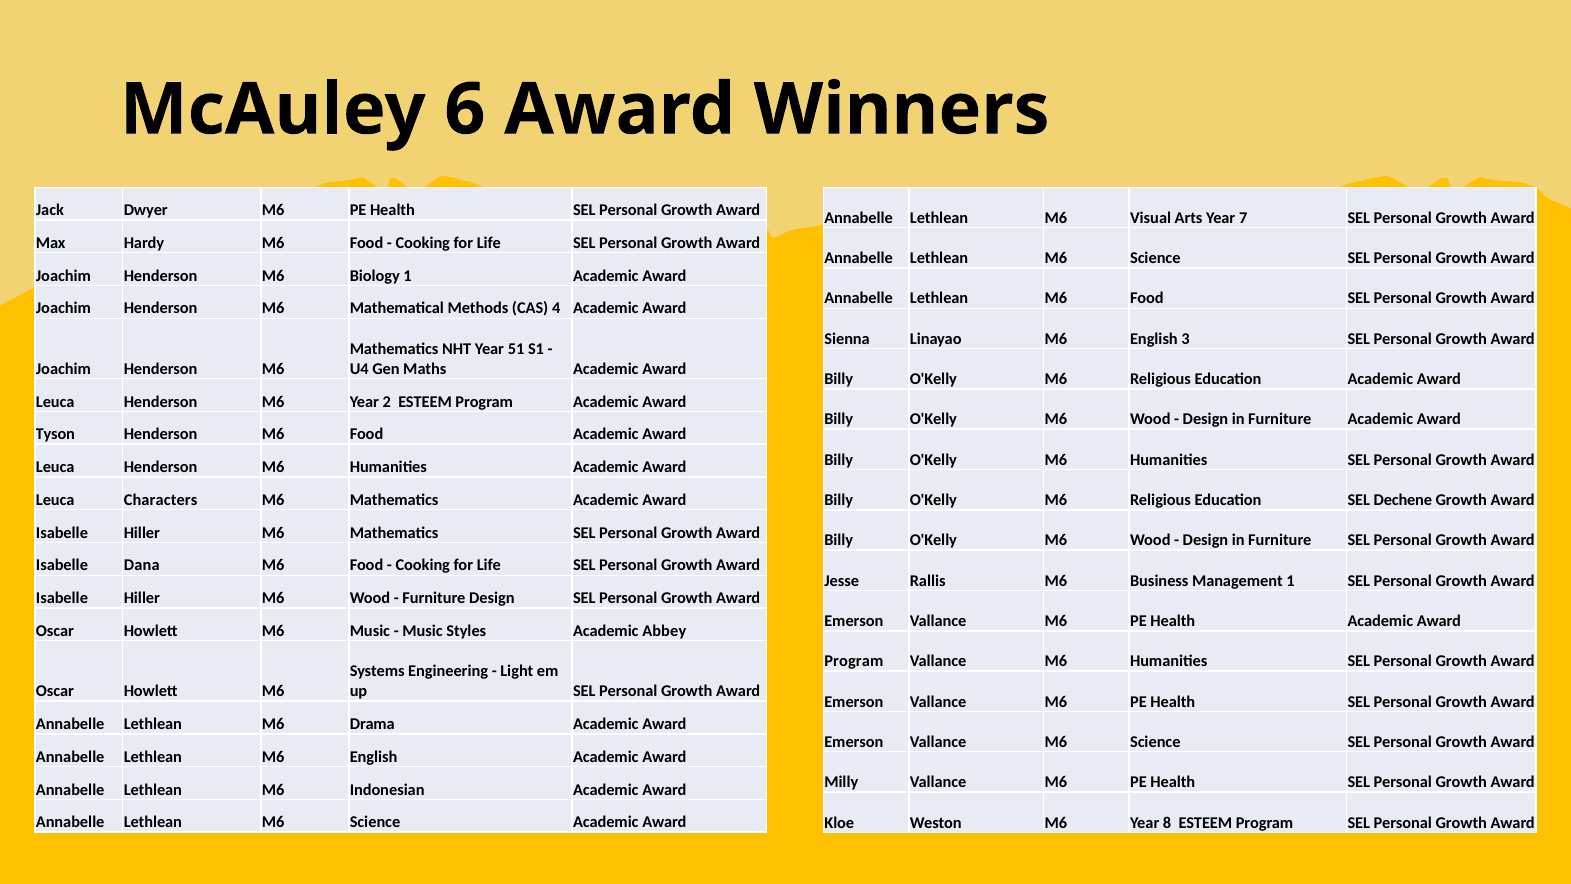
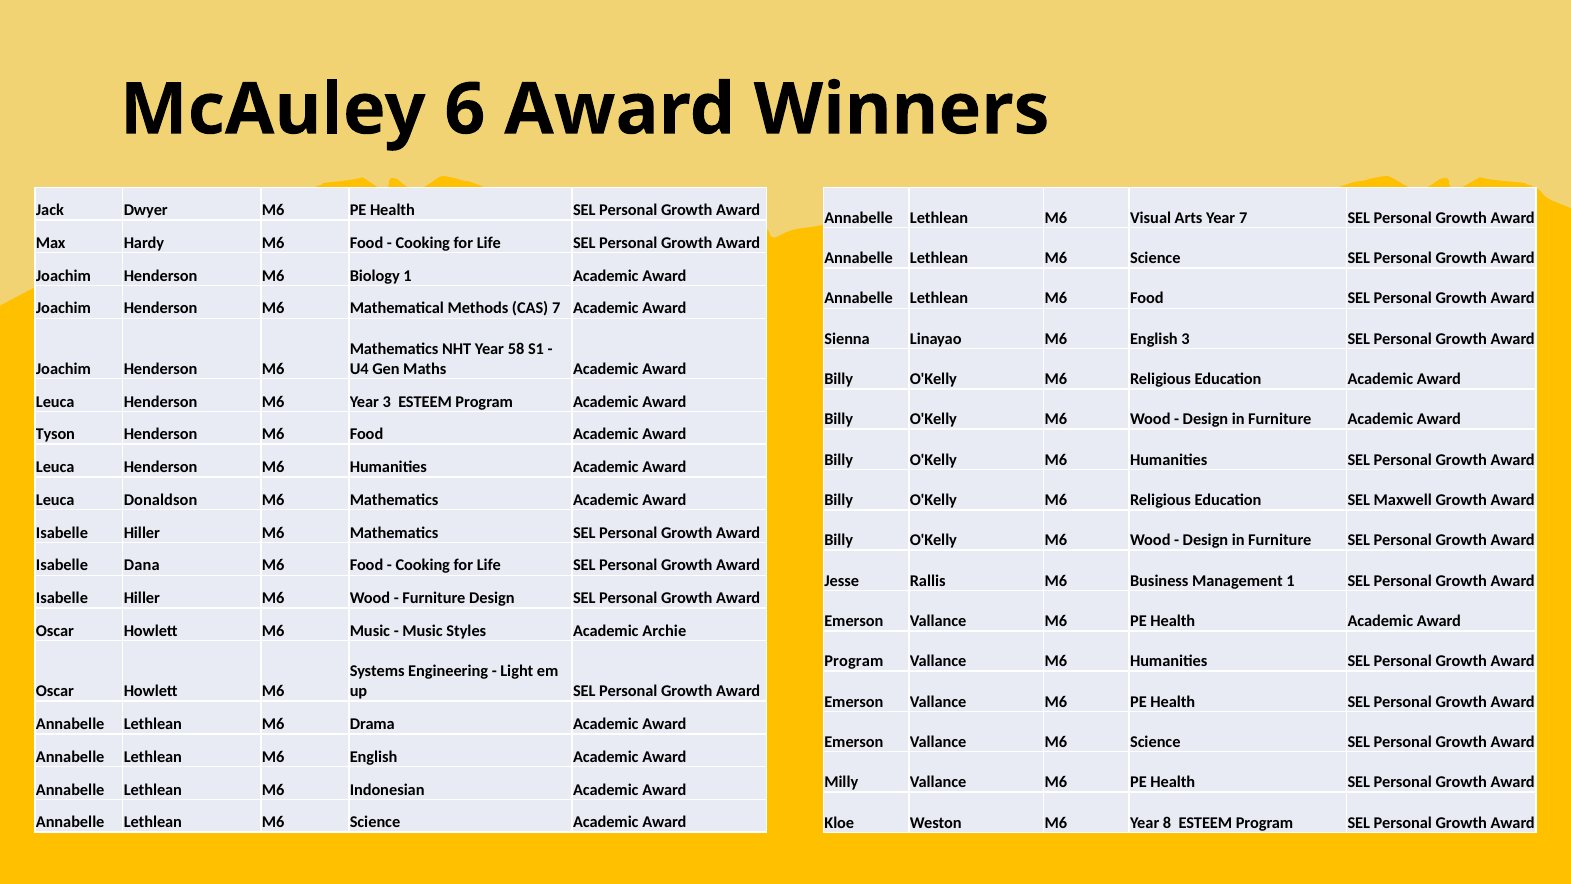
CAS 4: 4 -> 7
51: 51 -> 58
Year 2: 2 -> 3
Characters: Characters -> Donaldson
Dechene: Dechene -> Maxwell
Abbey: Abbey -> Archie
